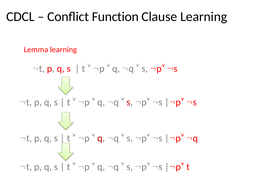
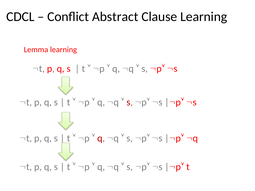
Function: Function -> Abstract
